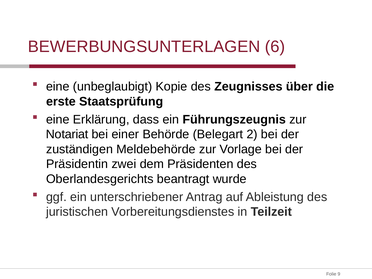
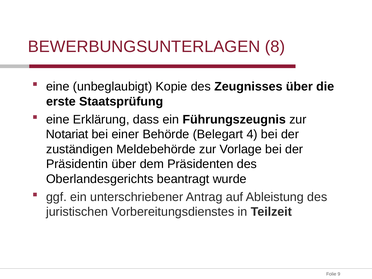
6: 6 -> 8
2: 2 -> 4
Präsidentin zwei: zwei -> über
